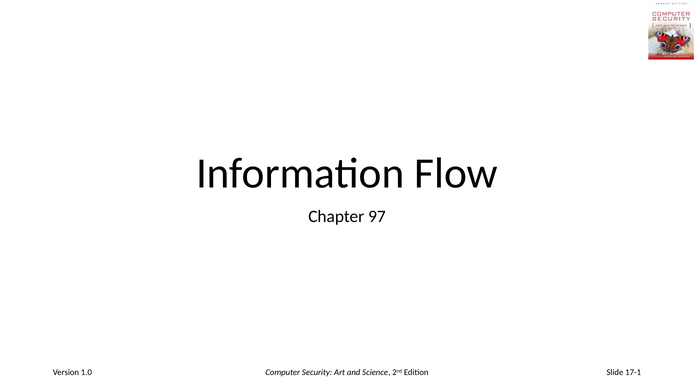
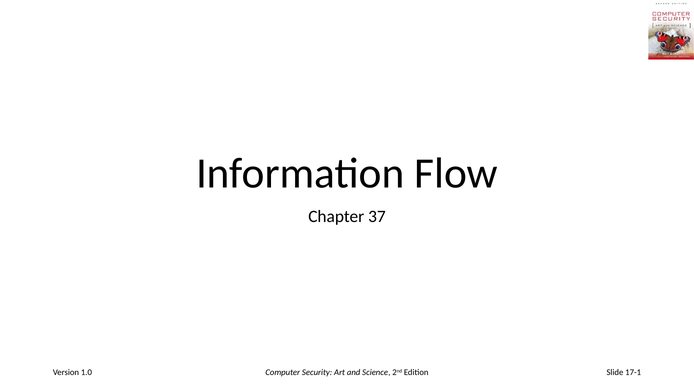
97: 97 -> 37
